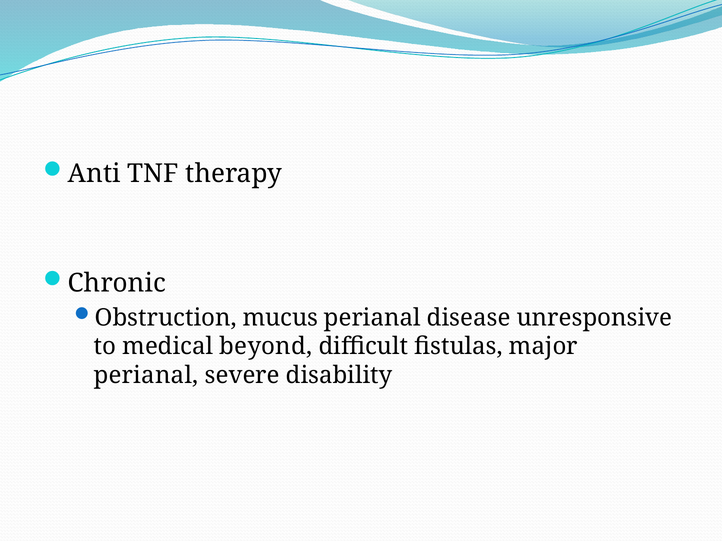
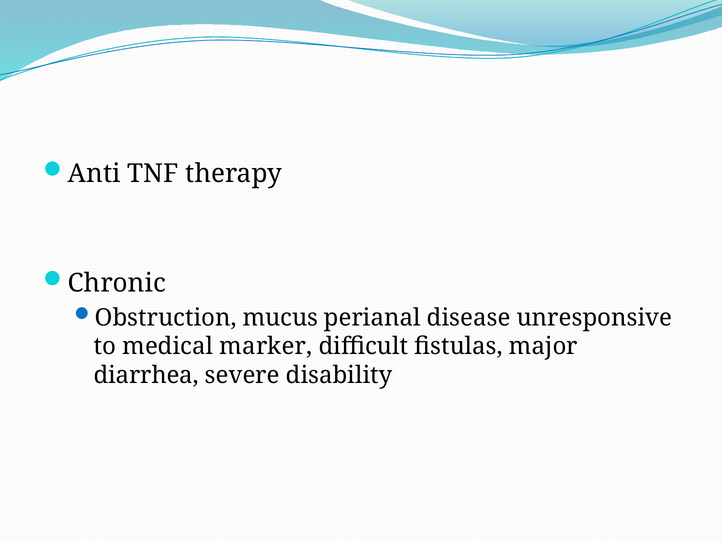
beyond: beyond -> marker
perianal at (146, 376): perianal -> diarrhea
